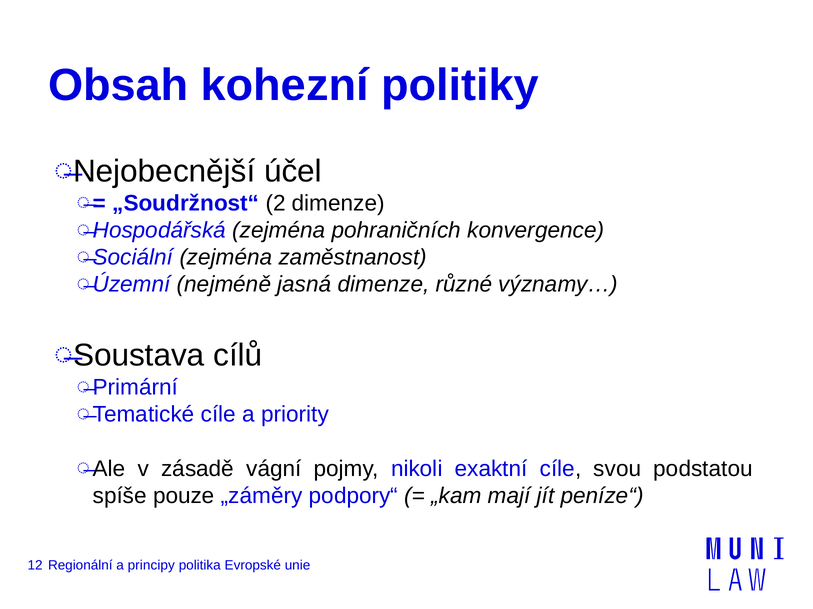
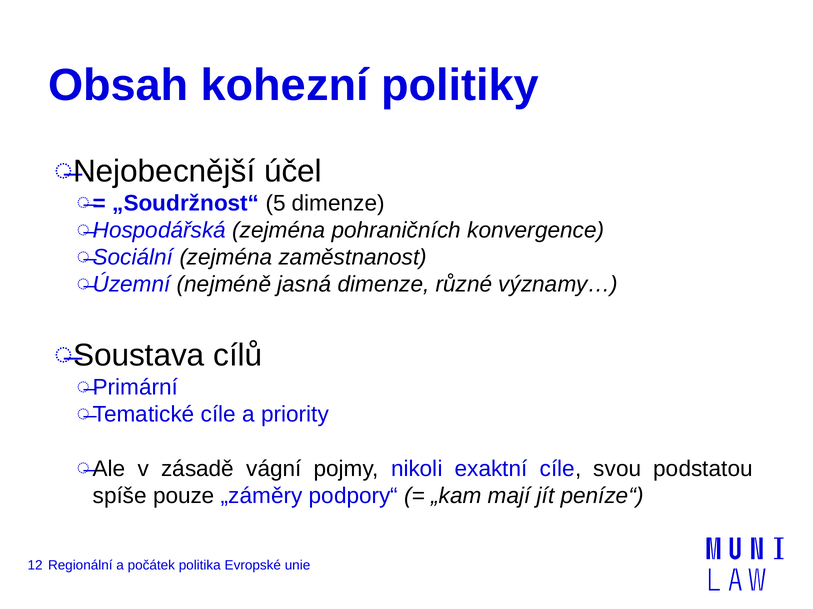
2: 2 -> 5
principy: principy -> počátek
